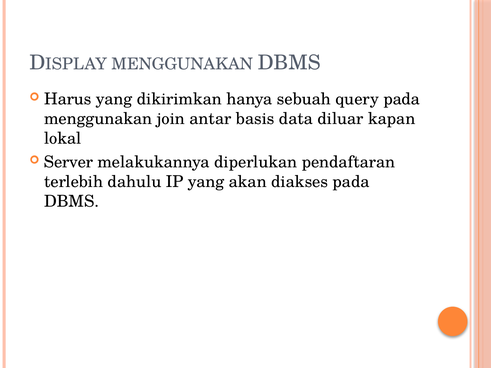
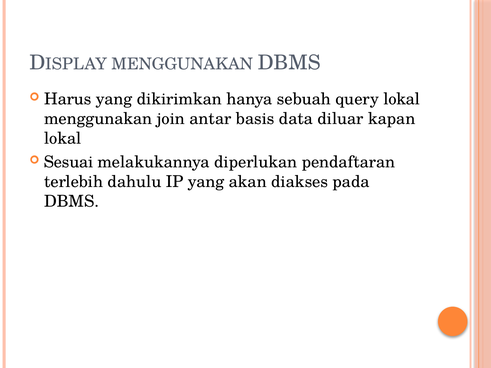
query pada: pada -> lokal
Server: Server -> Sesuai
